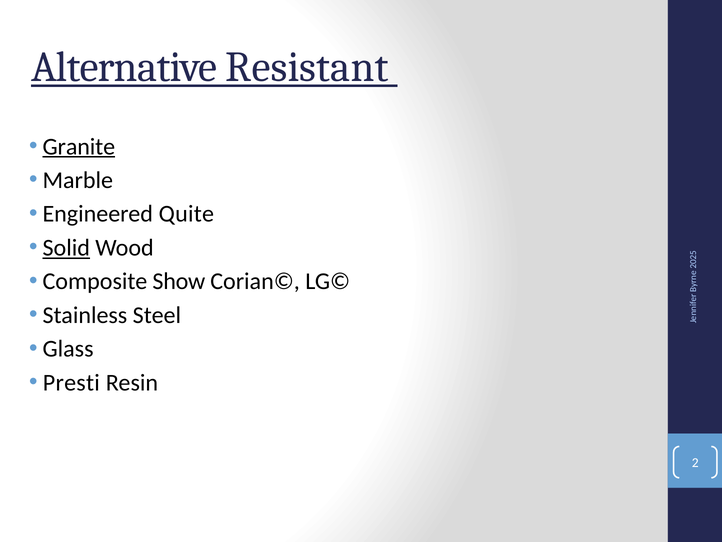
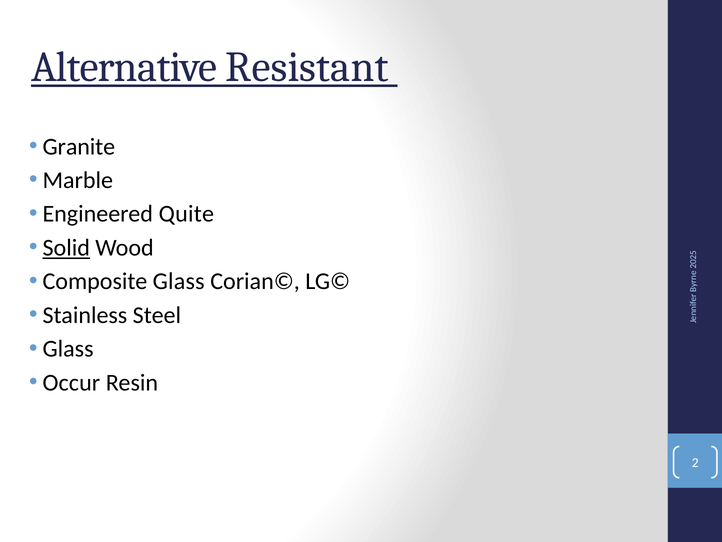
Granite underline: present -> none
Composite Show: Show -> Glass
Presti: Presti -> Occur
